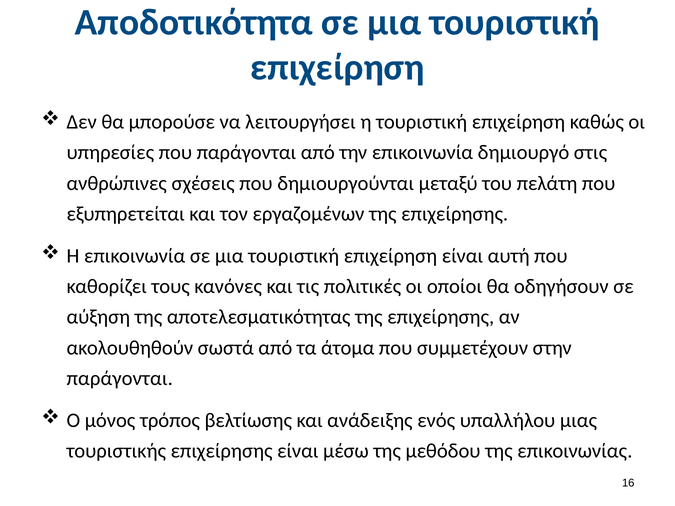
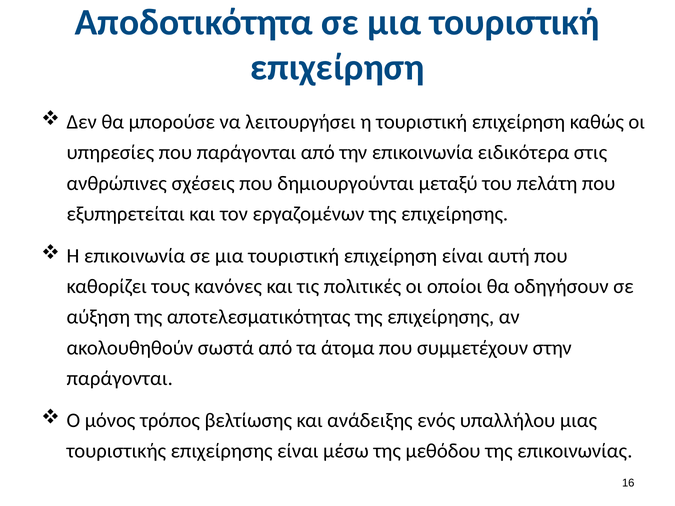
δημιουργό: δημιουργό -> ειδικότερα
